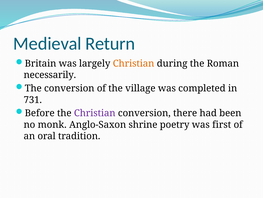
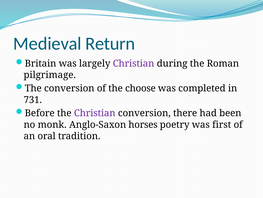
Christian at (134, 63) colour: orange -> purple
necessarily: necessarily -> pilgrimage
village: village -> choose
shrine: shrine -> horses
